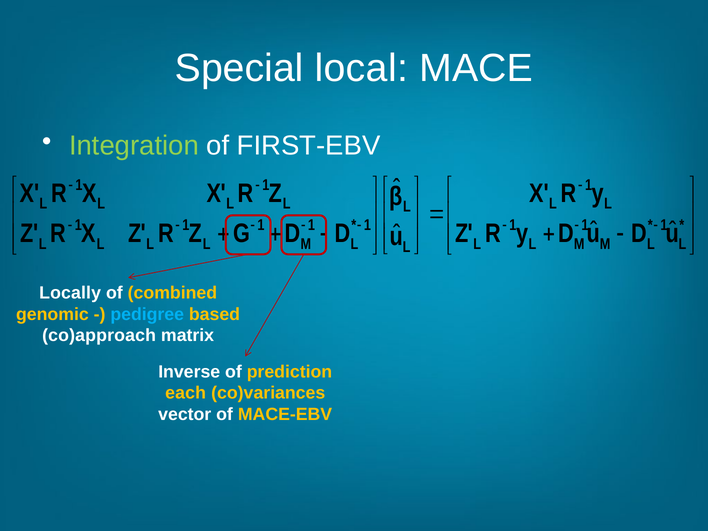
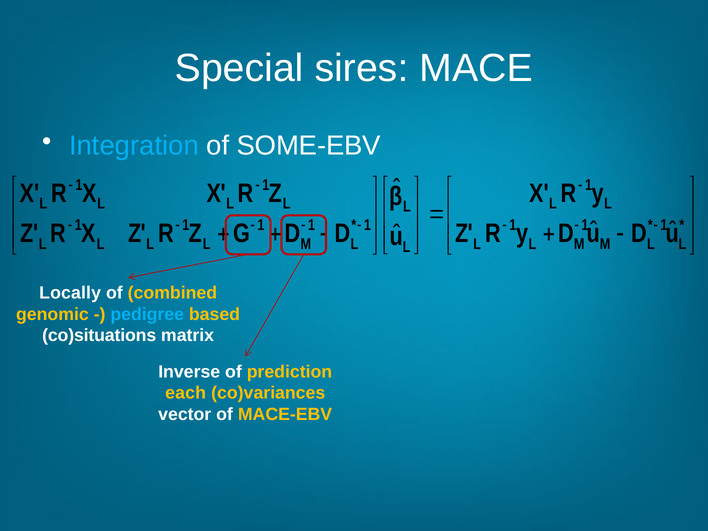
local: local -> sires
Integration colour: light green -> light blue
FIRST-EBV: FIRST-EBV -> SOME-EBV
co)approach: co)approach -> co)situations
